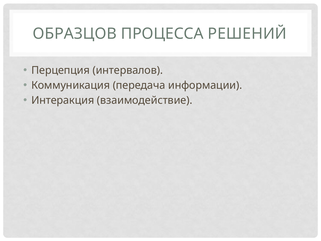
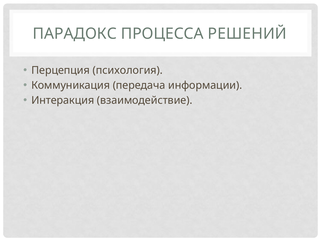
ОБРАЗЦОВ: ОБРАЗЦОВ -> ПАРАДОКС
интервалов: интервалов -> психология
